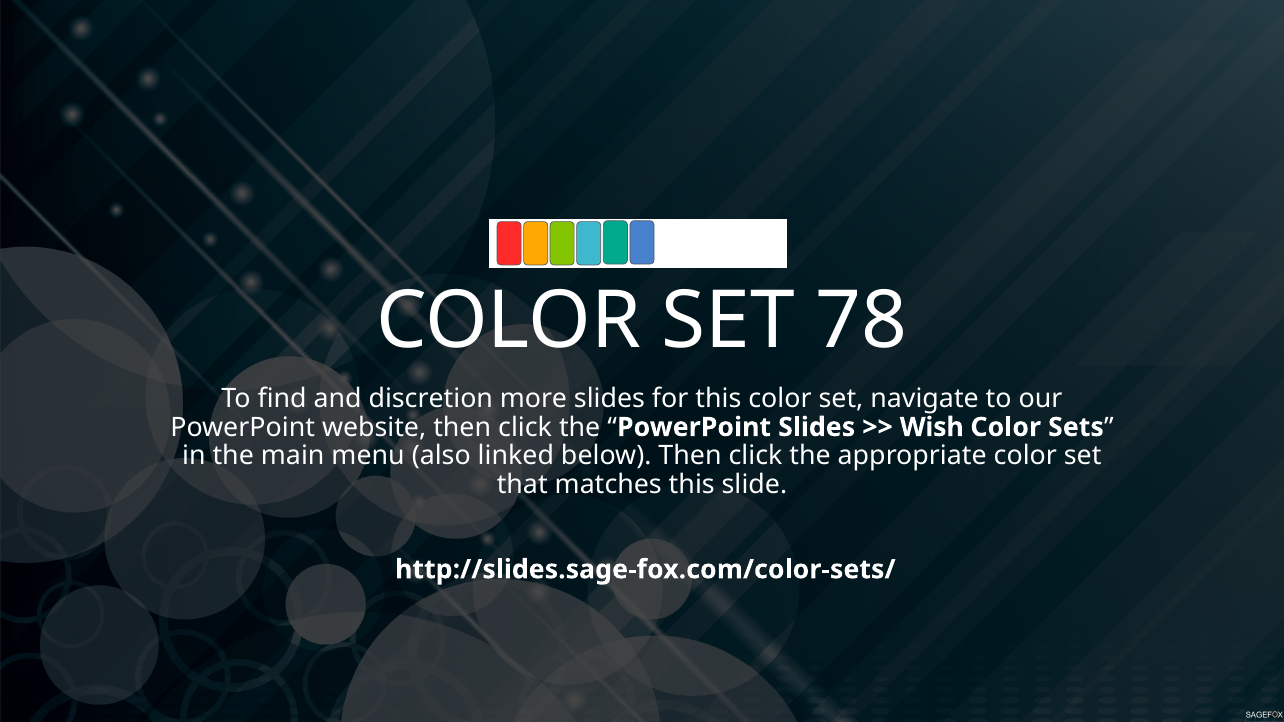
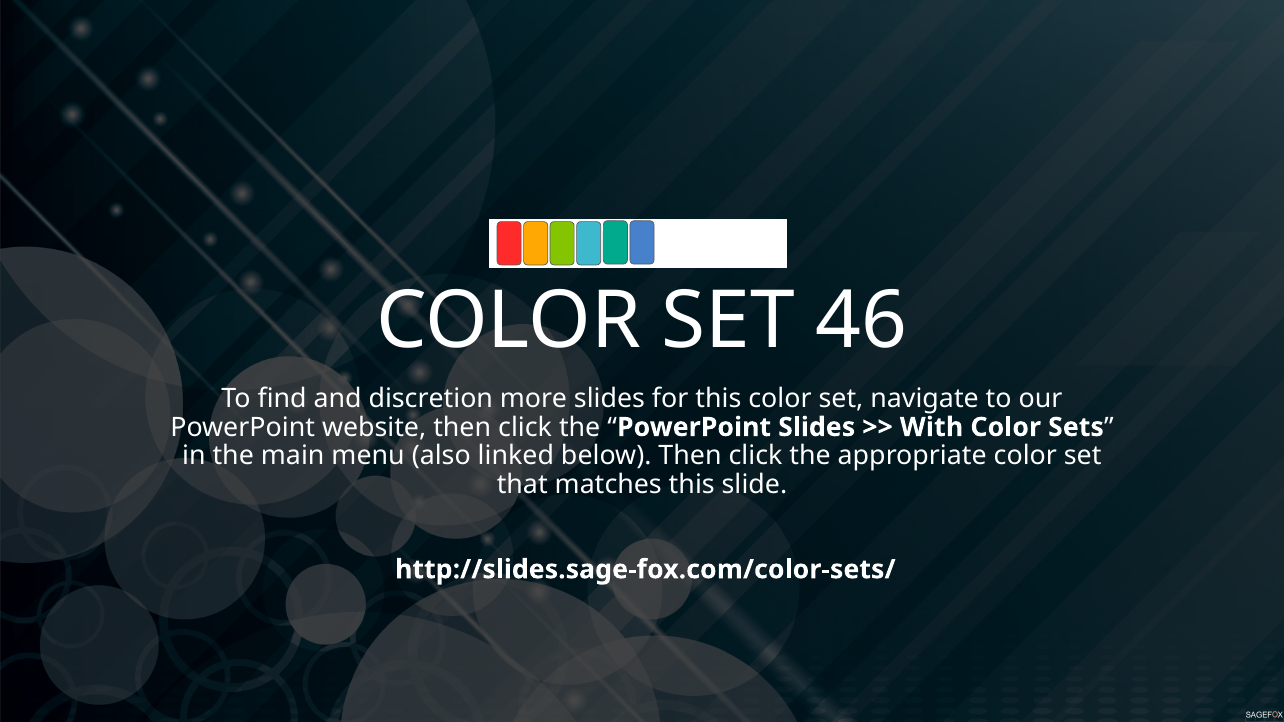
78: 78 -> 46
Wish: Wish -> With
